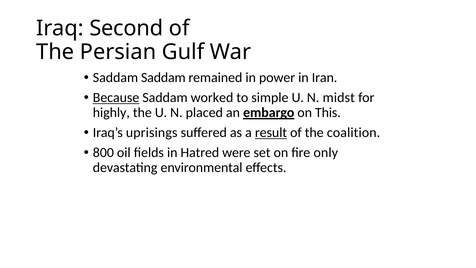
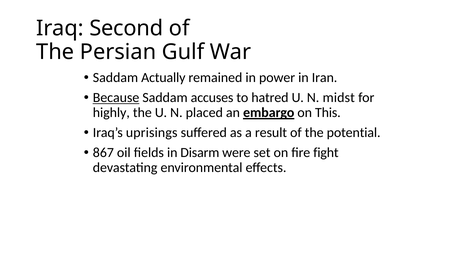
Saddam Saddam: Saddam -> Actually
worked: worked -> accuses
simple: simple -> hatred
result underline: present -> none
coalition: coalition -> potential
800: 800 -> 867
Hatred: Hatred -> Disarm
only: only -> fight
